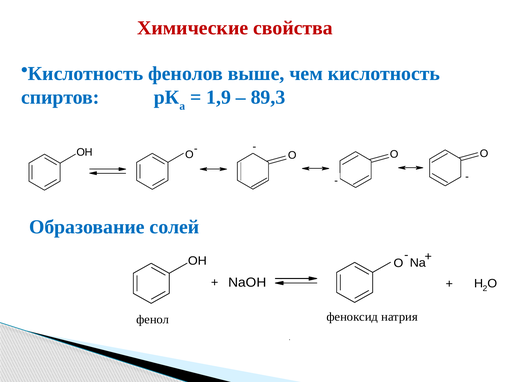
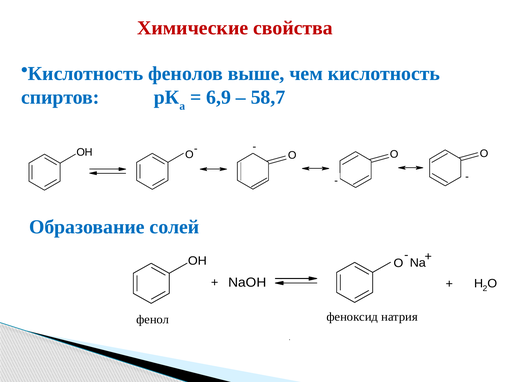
1,9: 1,9 -> 6,9
89,3: 89,3 -> 58,7
